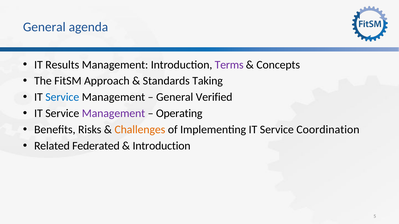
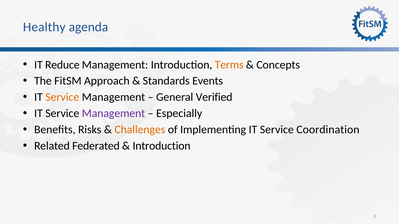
General at (44, 27): General -> Healthy
Results: Results -> Reduce
Terms colour: purple -> orange
Taking: Taking -> Events
Service at (62, 97) colour: blue -> orange
Operating: Operating -> Especially
